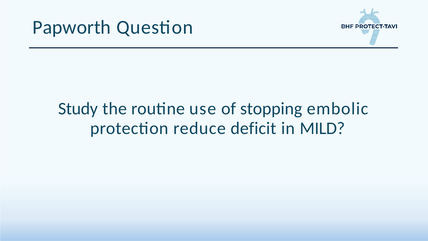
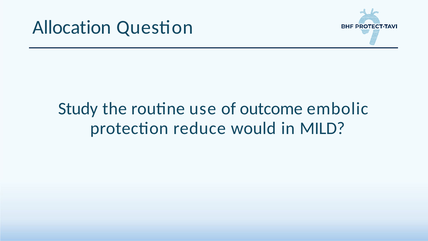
Papworth: Papworth -> Allocation
stopping: stopping -> outcome
deficit: deficit -> would
